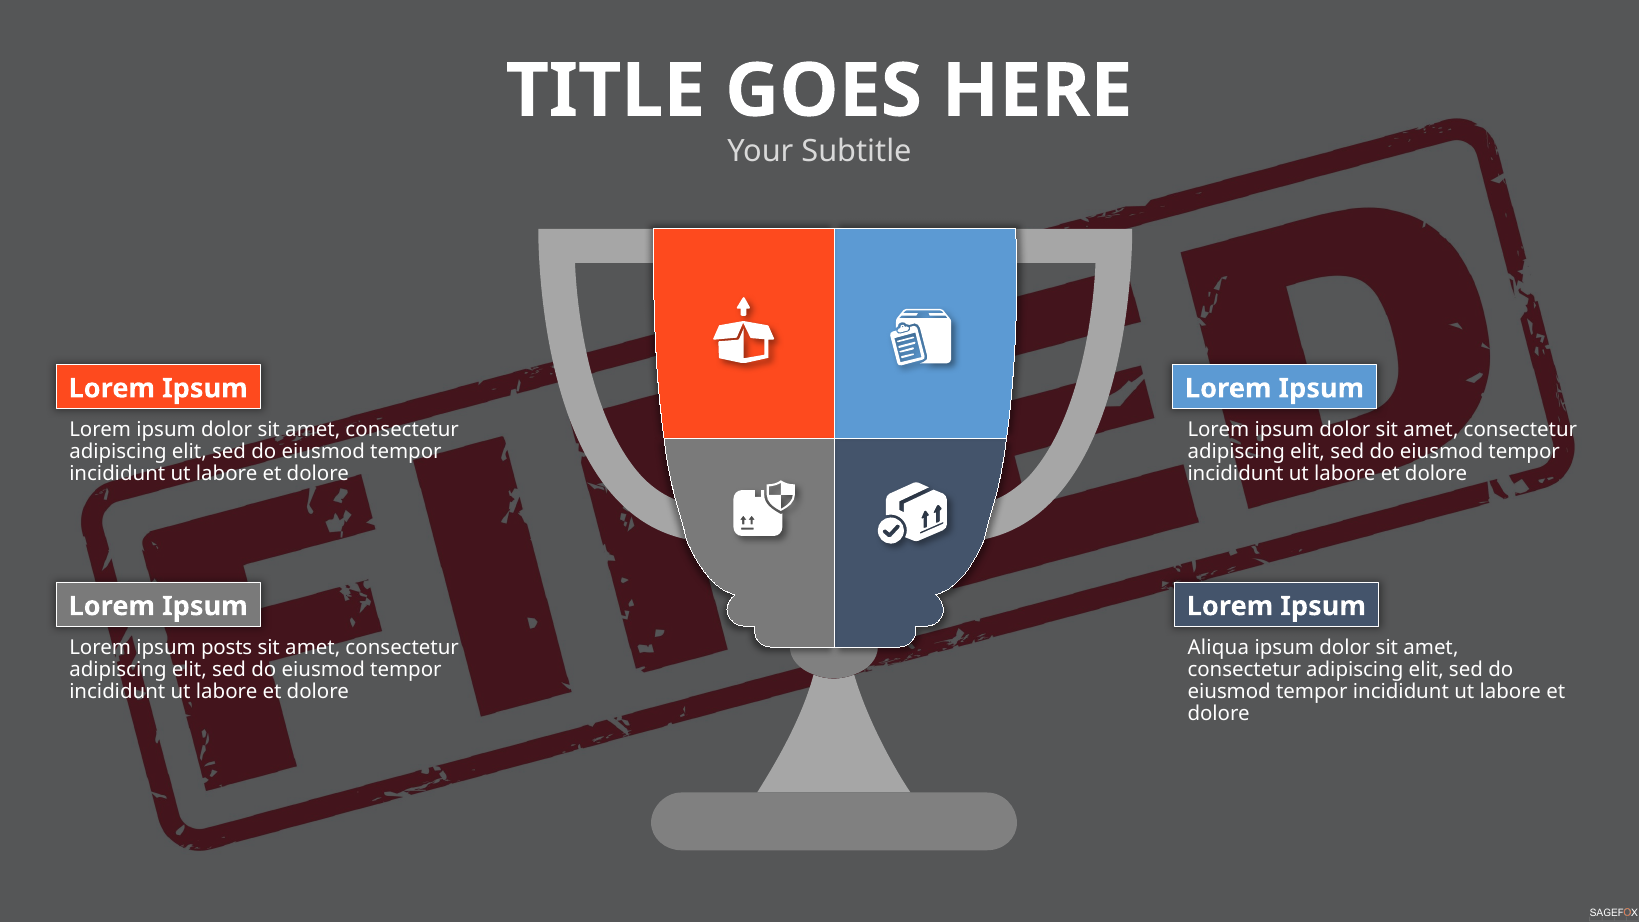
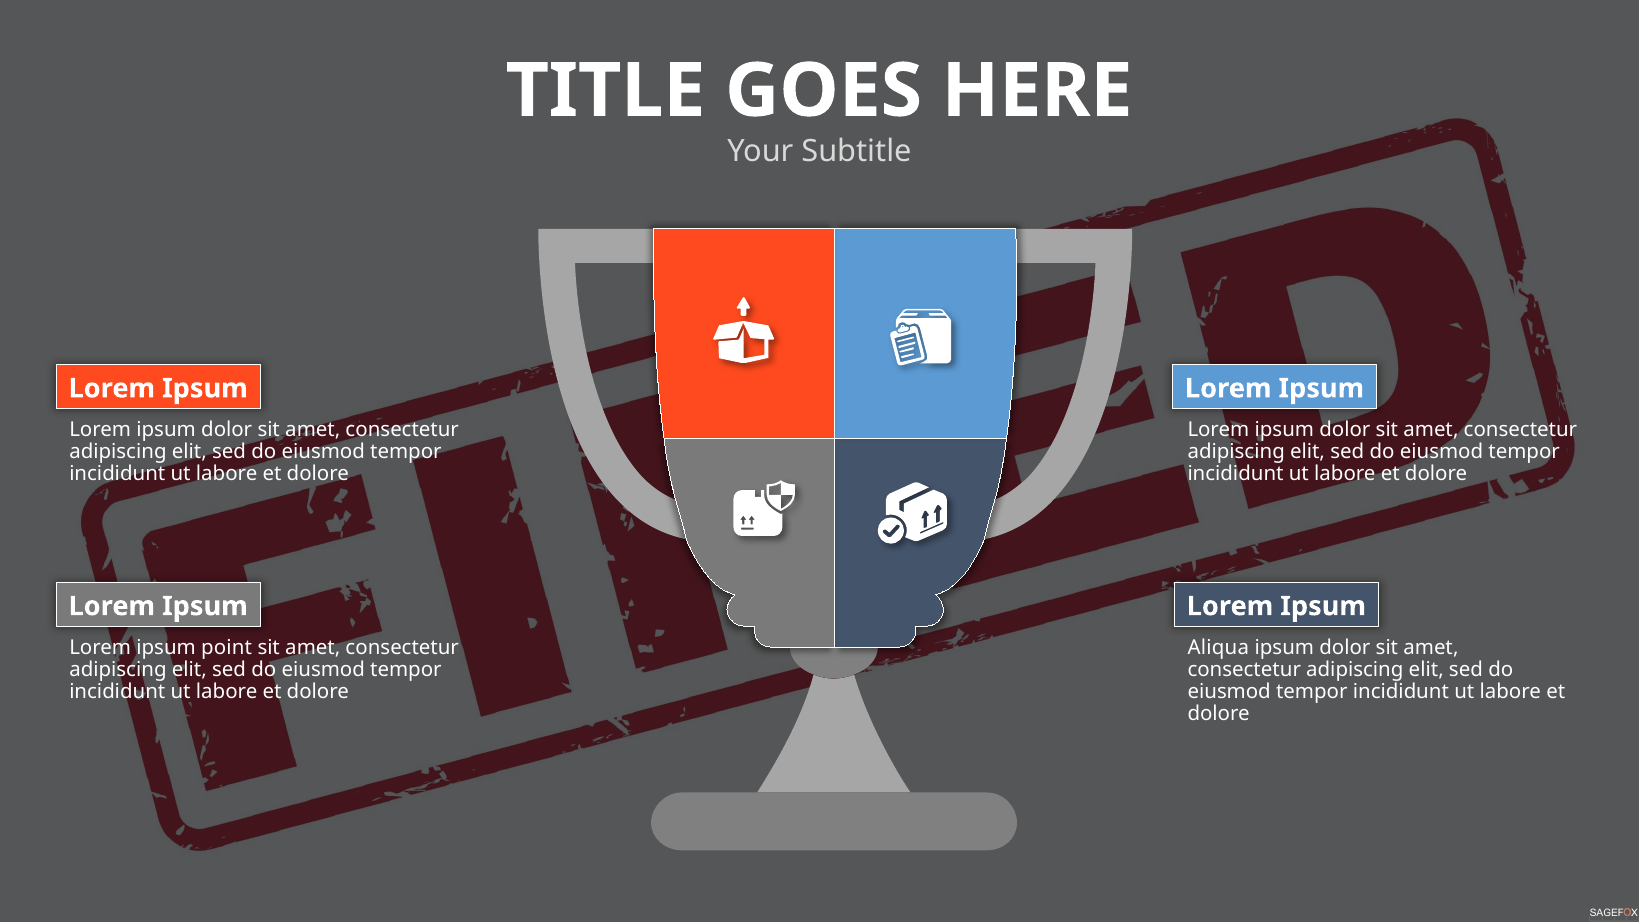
posts: posts -> point
